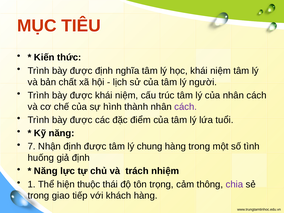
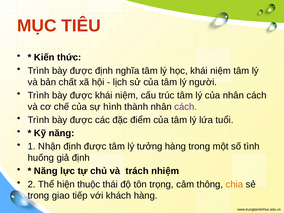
7: 7 -> 1
chung: chung -> tưởng
1: 1 -> 2
chia colour: purple -> orange
